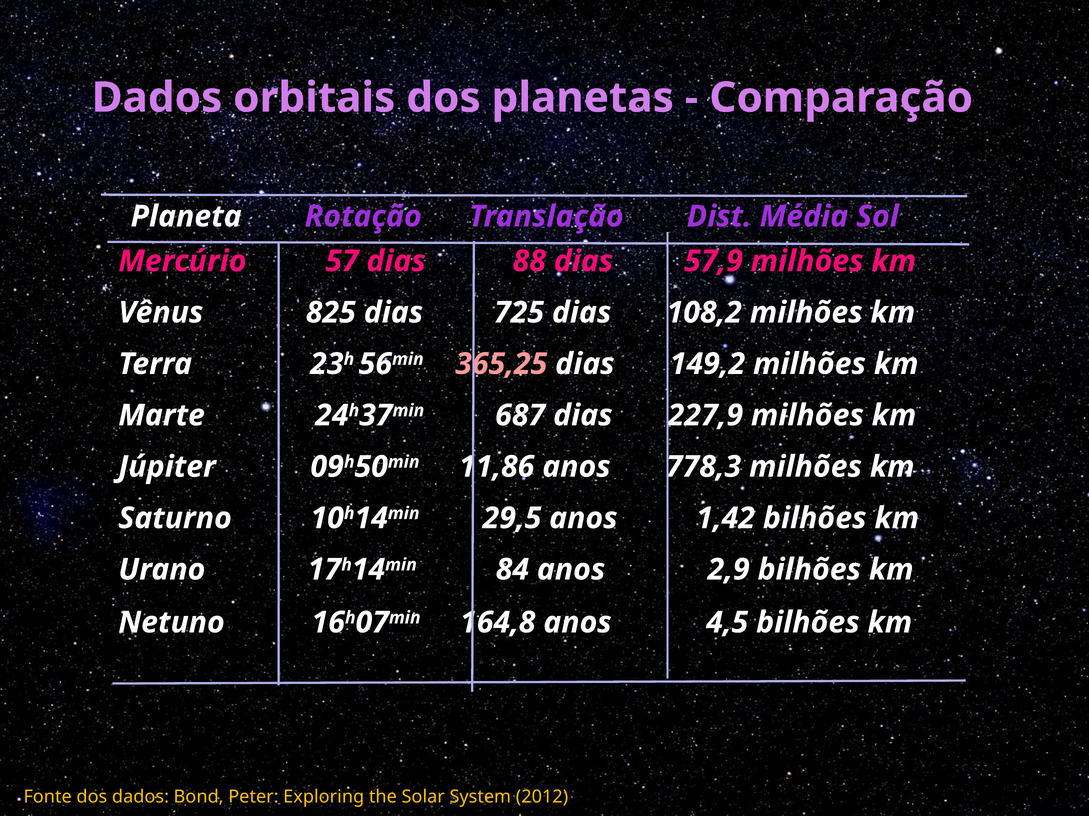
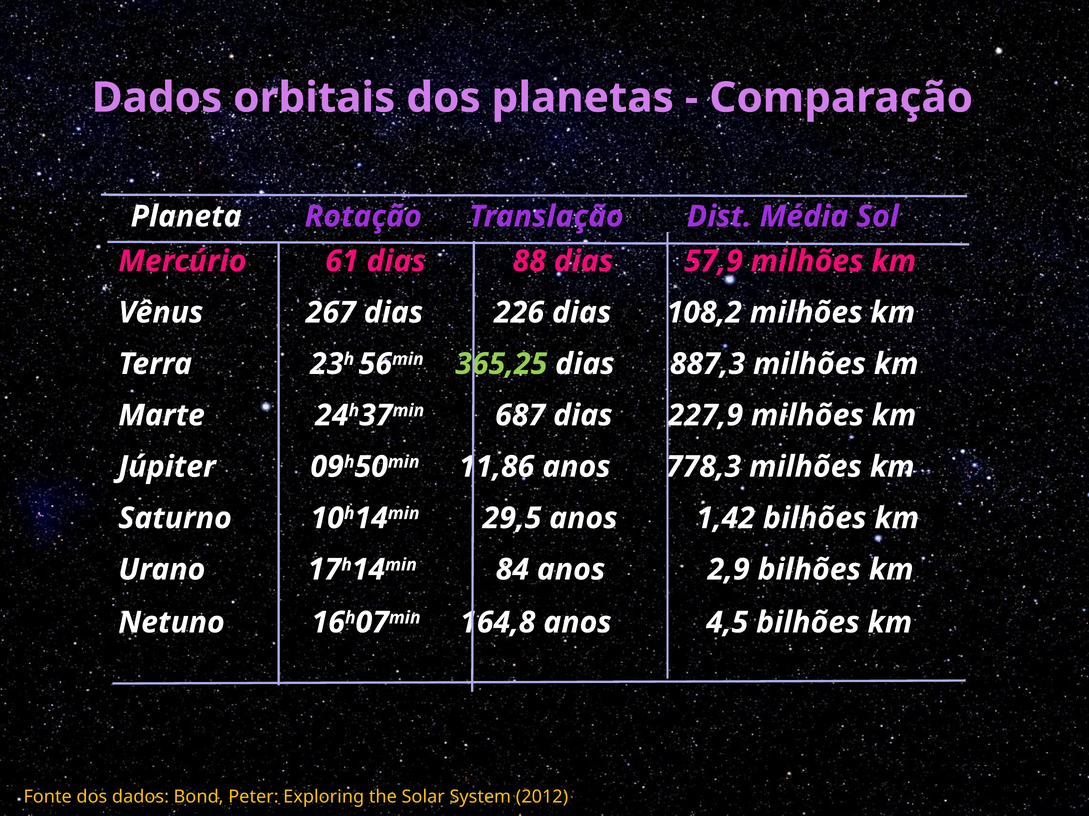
57: 57 -> 61
825: 825 -> 267
725: 725 -> 226
365,25 colour: pink -> light green
149,2: 149,2 -> 887,3
